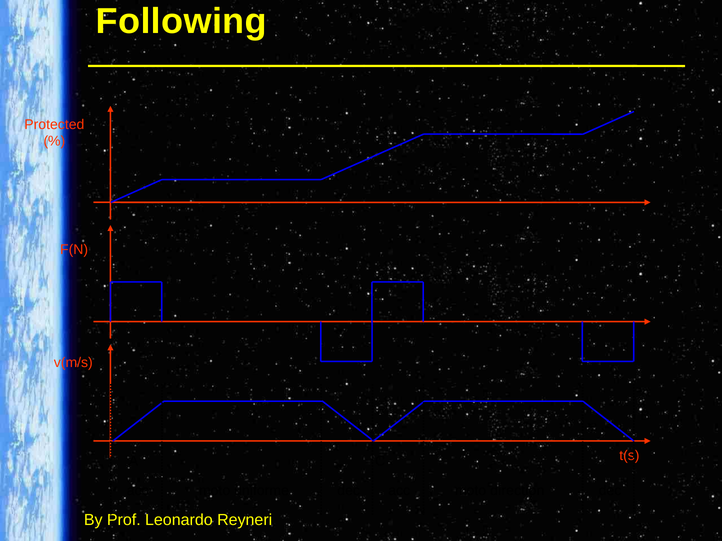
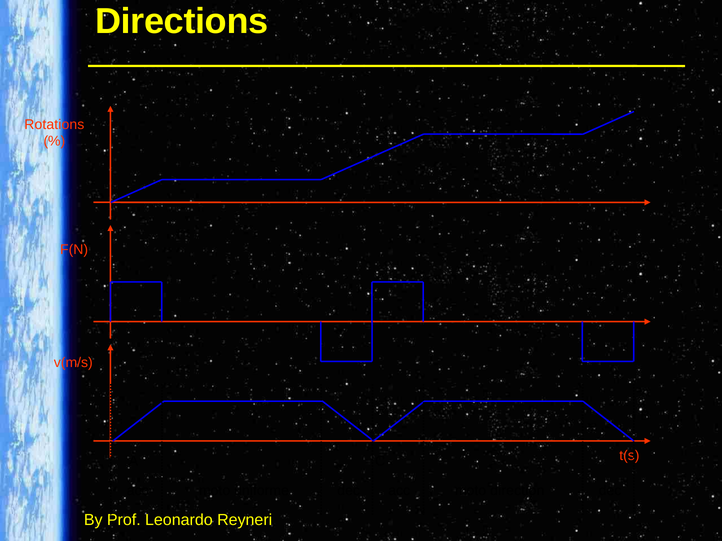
Following: Following -> Directions
Protected: Protected -> Rotations
